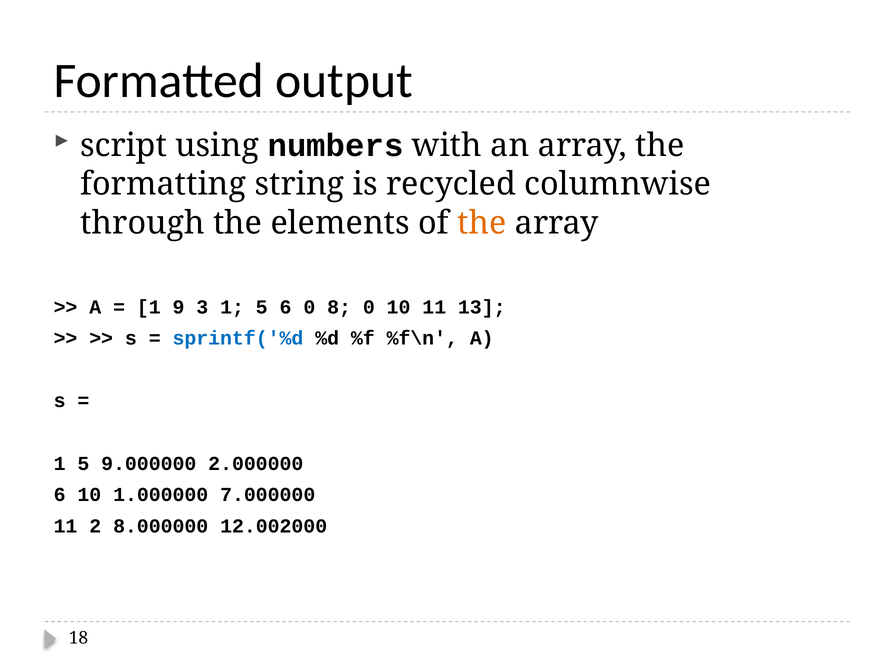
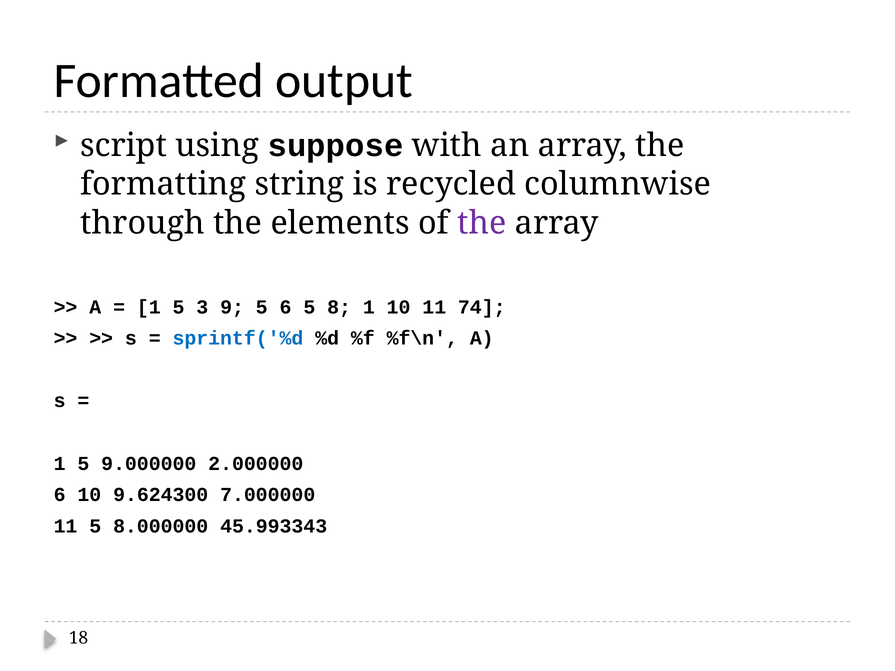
numbers: numbers -> suppose
the at (482, 223) colour: orange -> purple
9 at (179, 307): 9 -> 5
3 1: 1 -> 9
6 0: 0 -> 5
8 0: 0 -> 1
13: 13 -> 74
1.000000: 1.000000 -> 9.624300
11 2: 2 -> 5
12.002000: 12.002000 -> 45.993343
